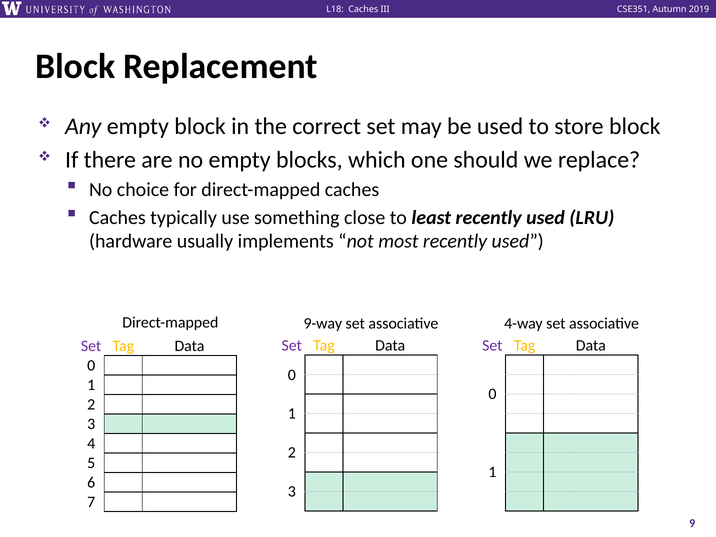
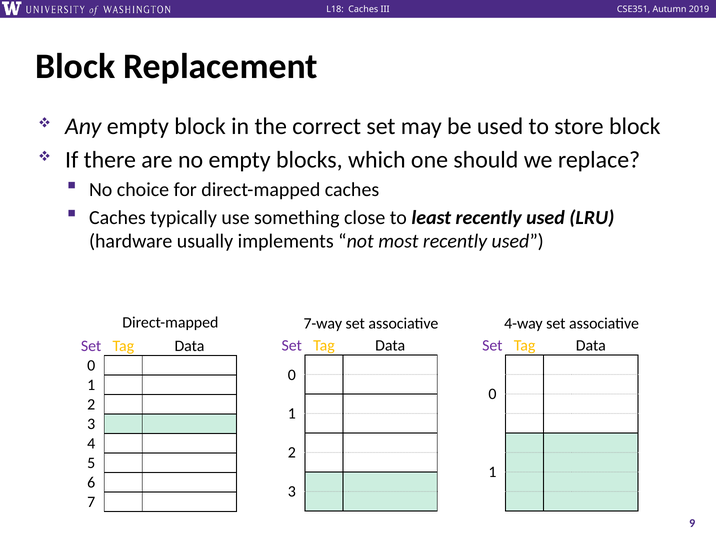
9-way: 9-way -> 7-way
